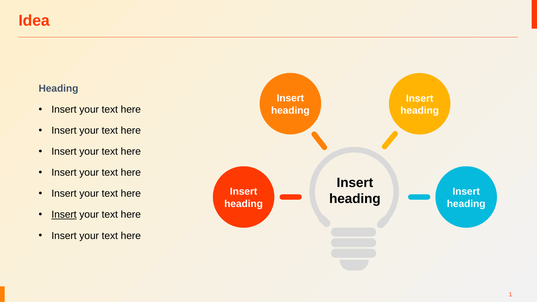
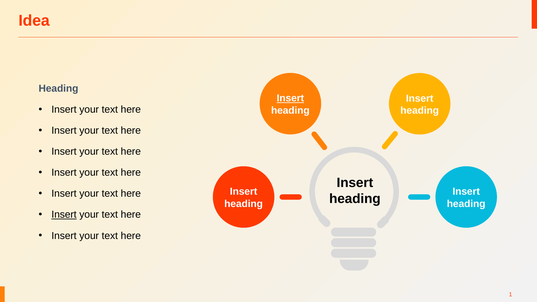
Insert at (290, 98) underline: none -> present
